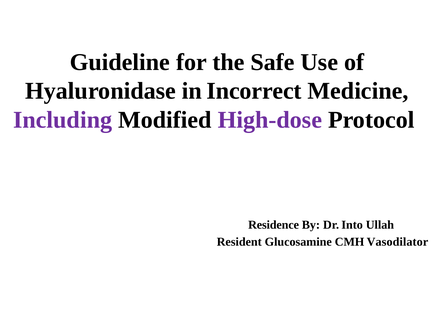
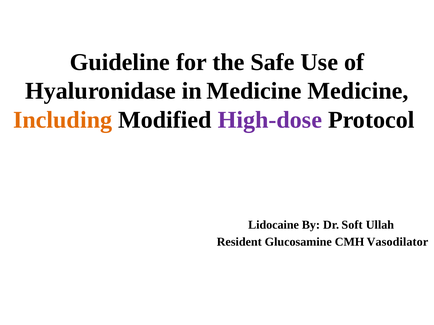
in Incorrect: Incorrect -> Medicine
Including colour: purple -> orange
Residence: Residence -> Lidocaine
Into: Into -> Soft
